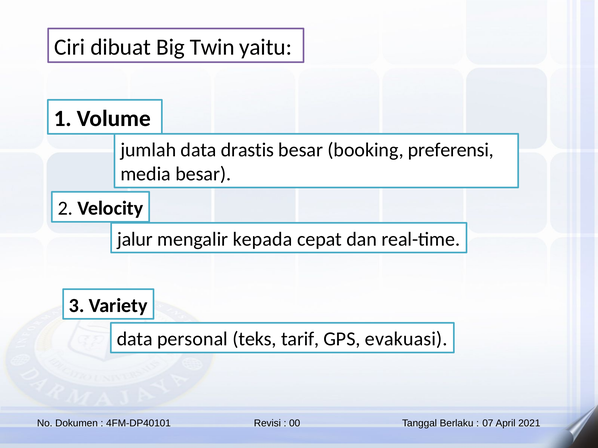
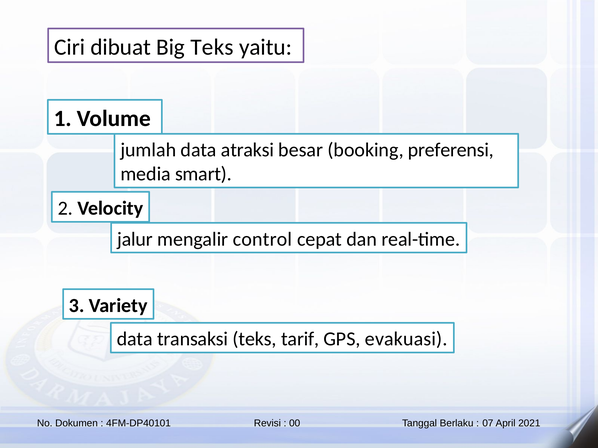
Big Twin: Twin -> Teks
drastis: drastis -> atraksi
media besar: besar -> smart
kepada: kepada -> control
personal: personal -> transaksi
